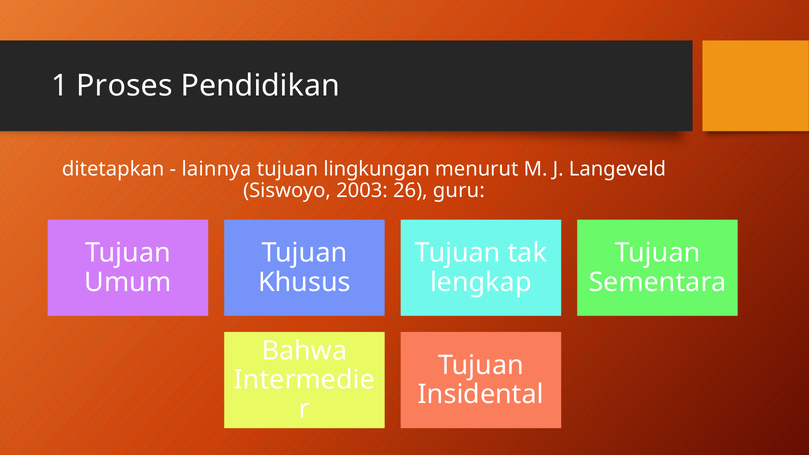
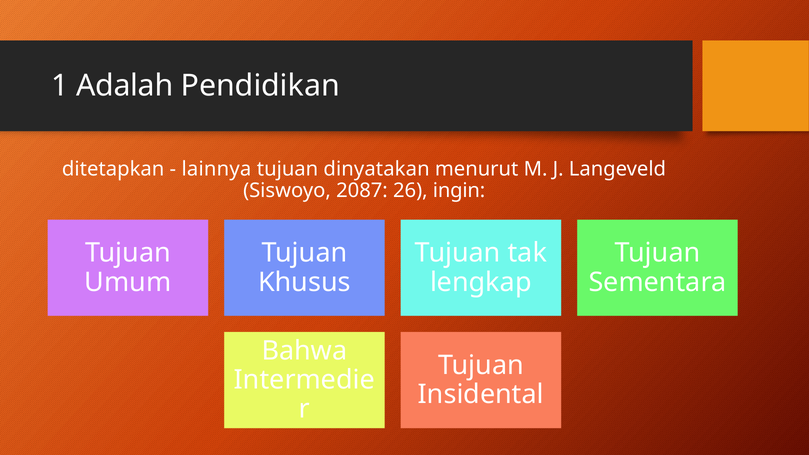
Proses: Proses -> Adalah
lingkungan: lingkungan -> dinyatakan
2003: 2003 -> 2087
guru: guru -> ingin
